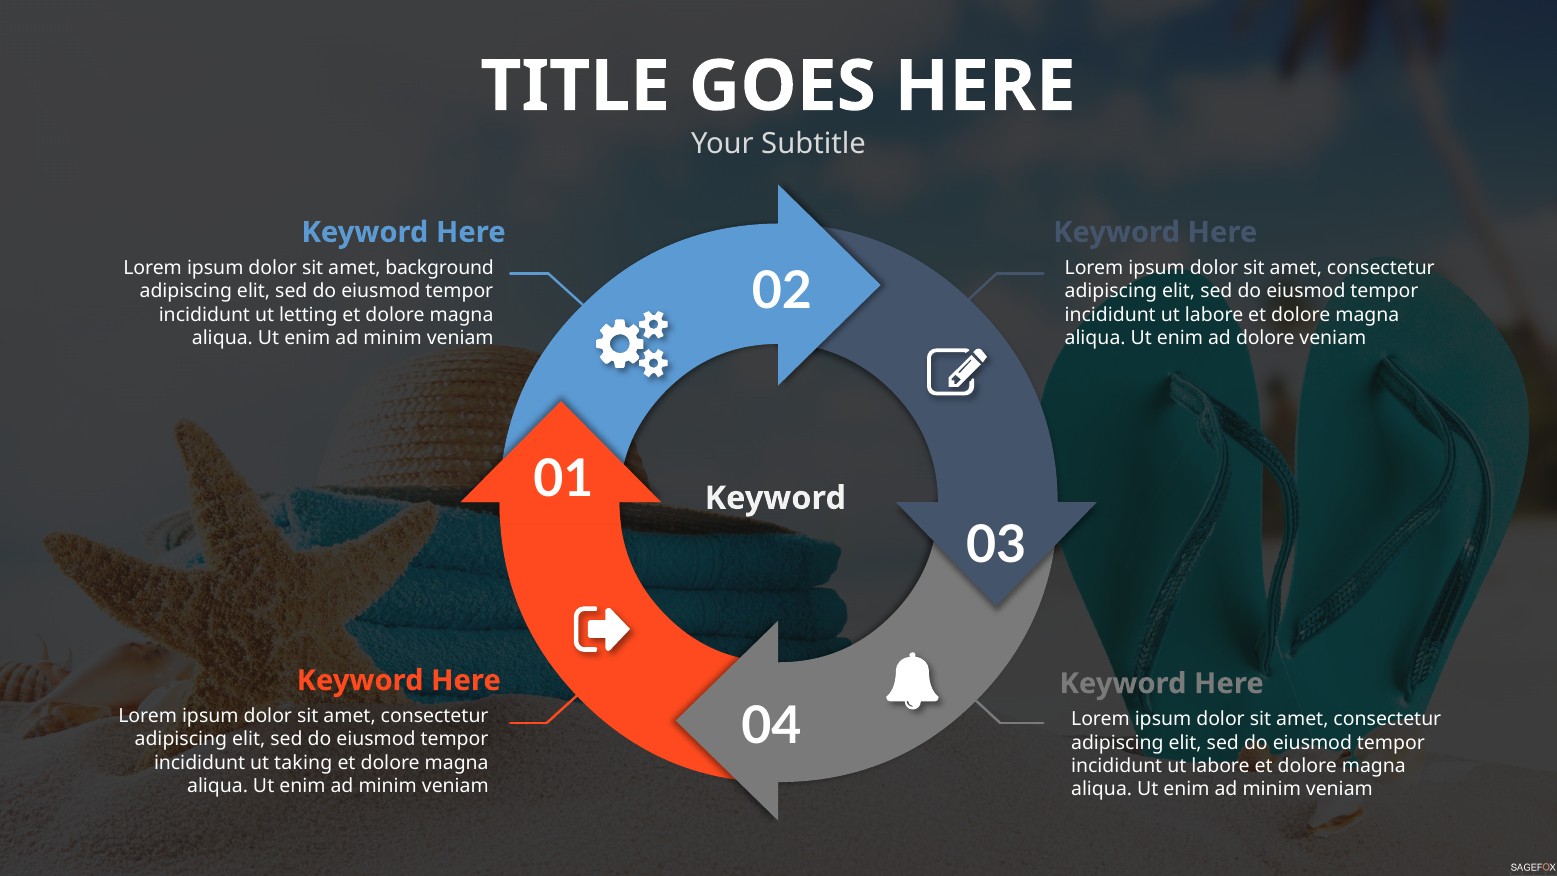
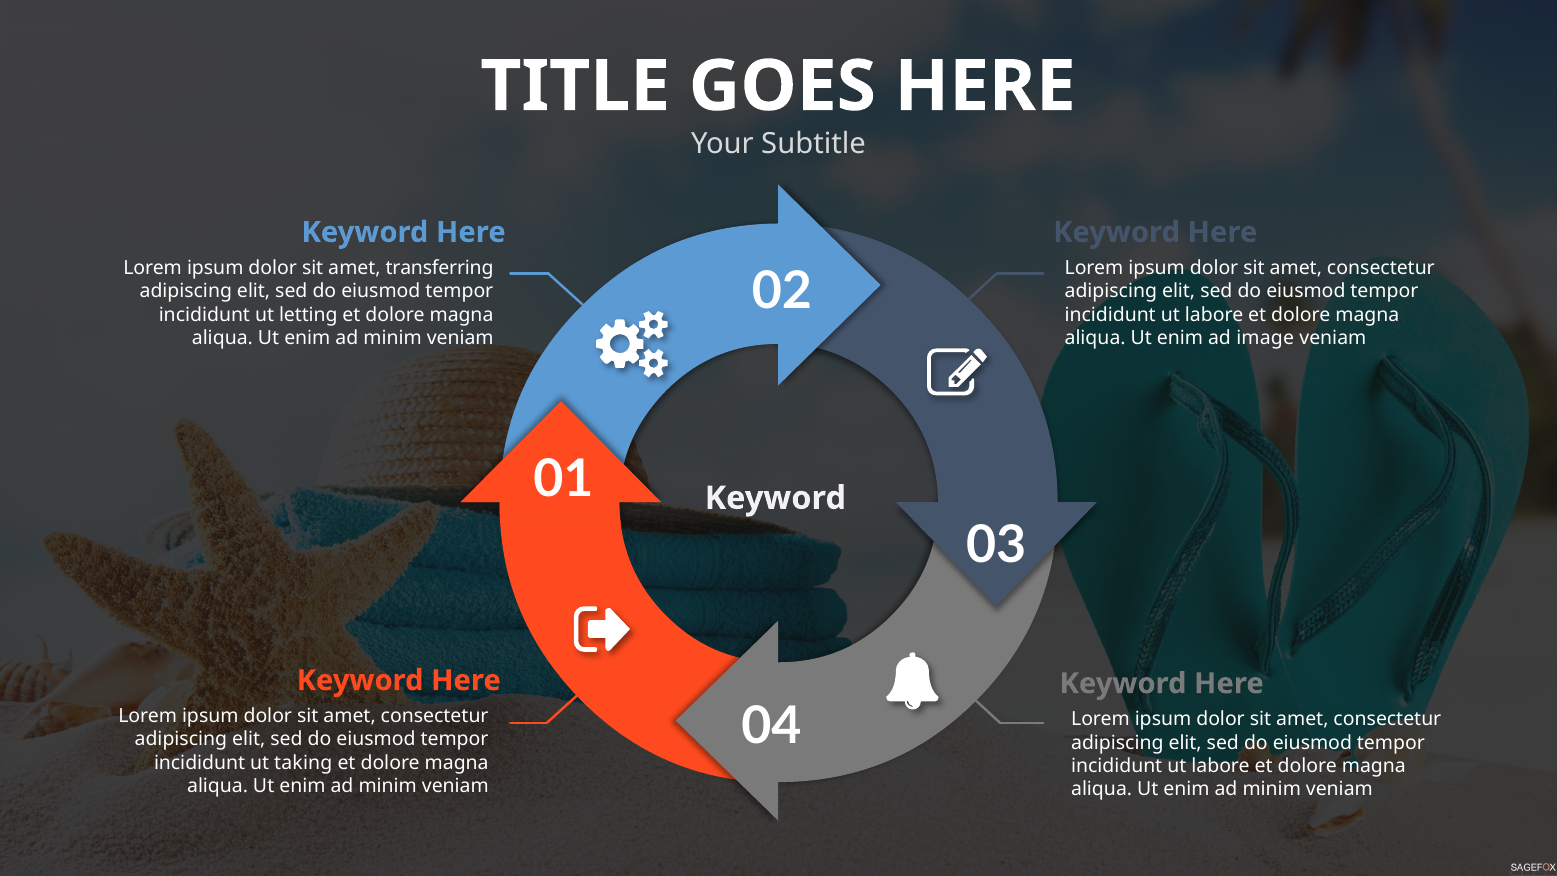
background: background -> transferring
ad dolore: dolore -> image
